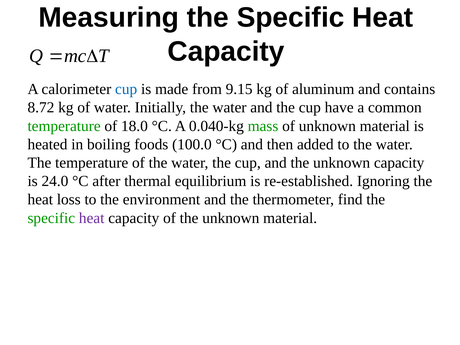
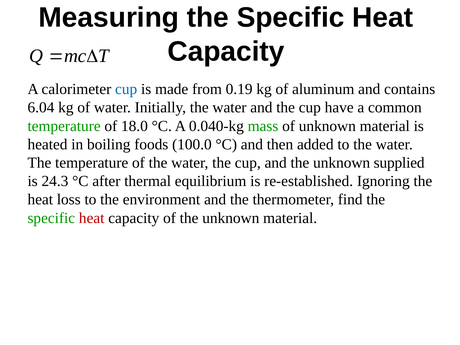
9.15: 9.15 -> 0.19
8.72: 8.72 -> 6.04
unknown capacity: capacity -> supplied
24.0: 24.0 -> 24.3
heat at (92, 218) colour: purple -> red
